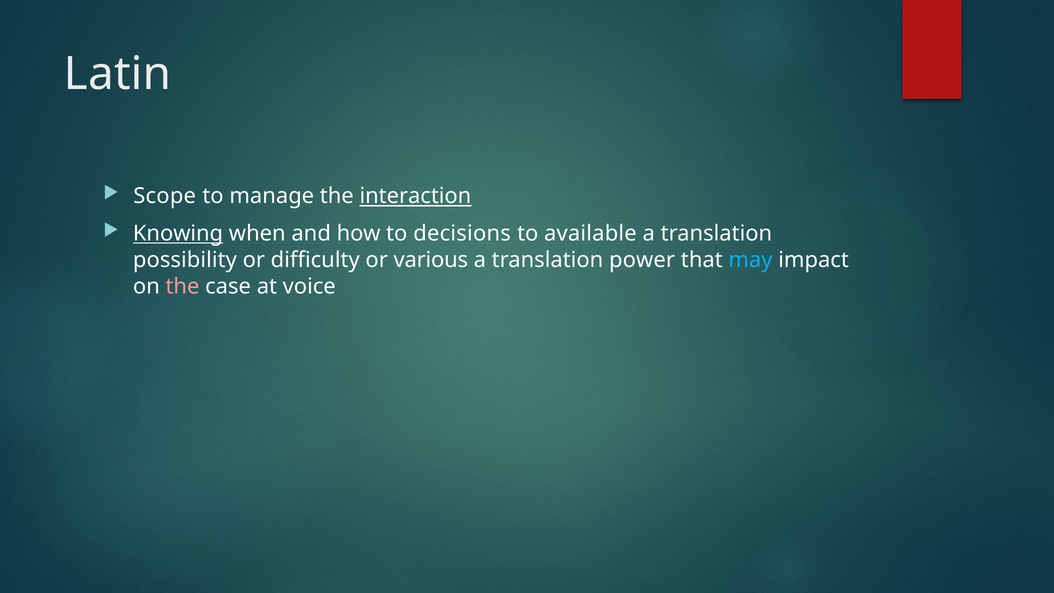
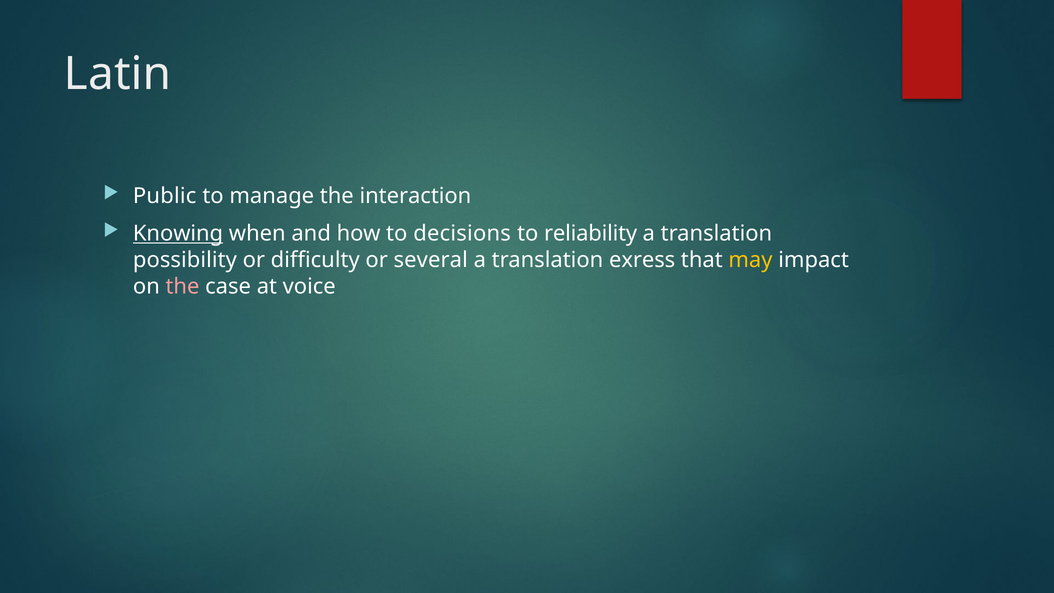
Scope: Scope -> Public
interaction underline: present -> none
available: available -> reliability
various: various -> several
power: power -> exress
may colour: light blue -> yellow
